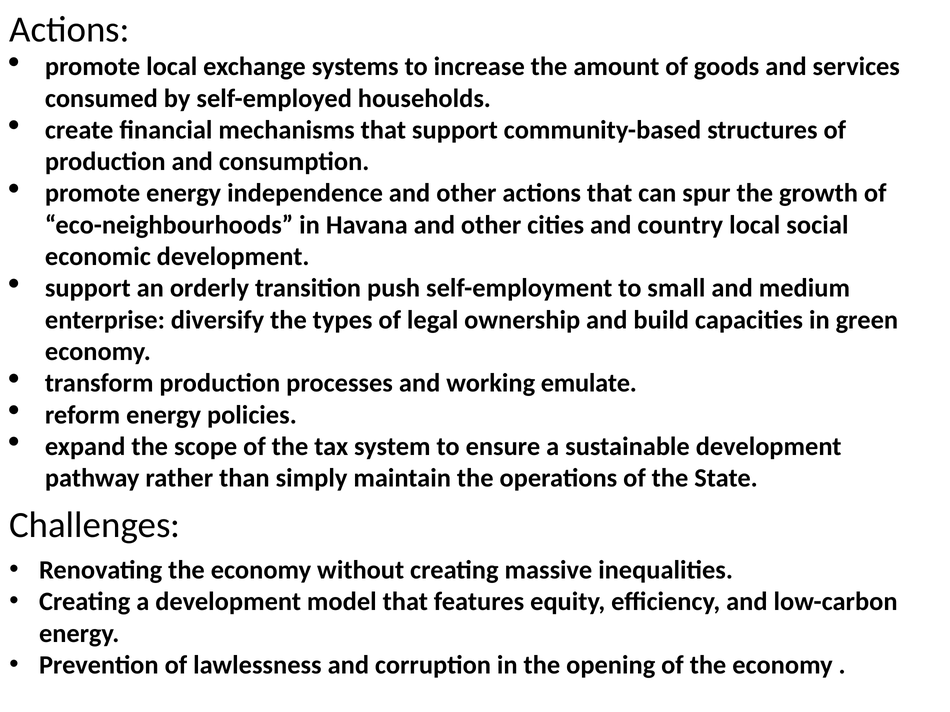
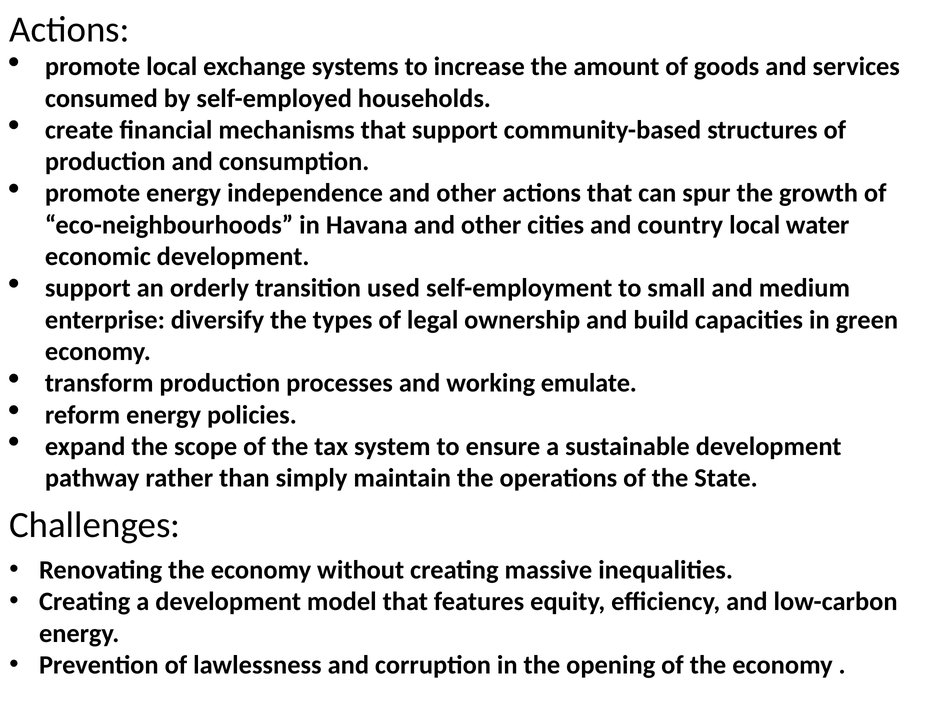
social: social -> water
push: push -> used
